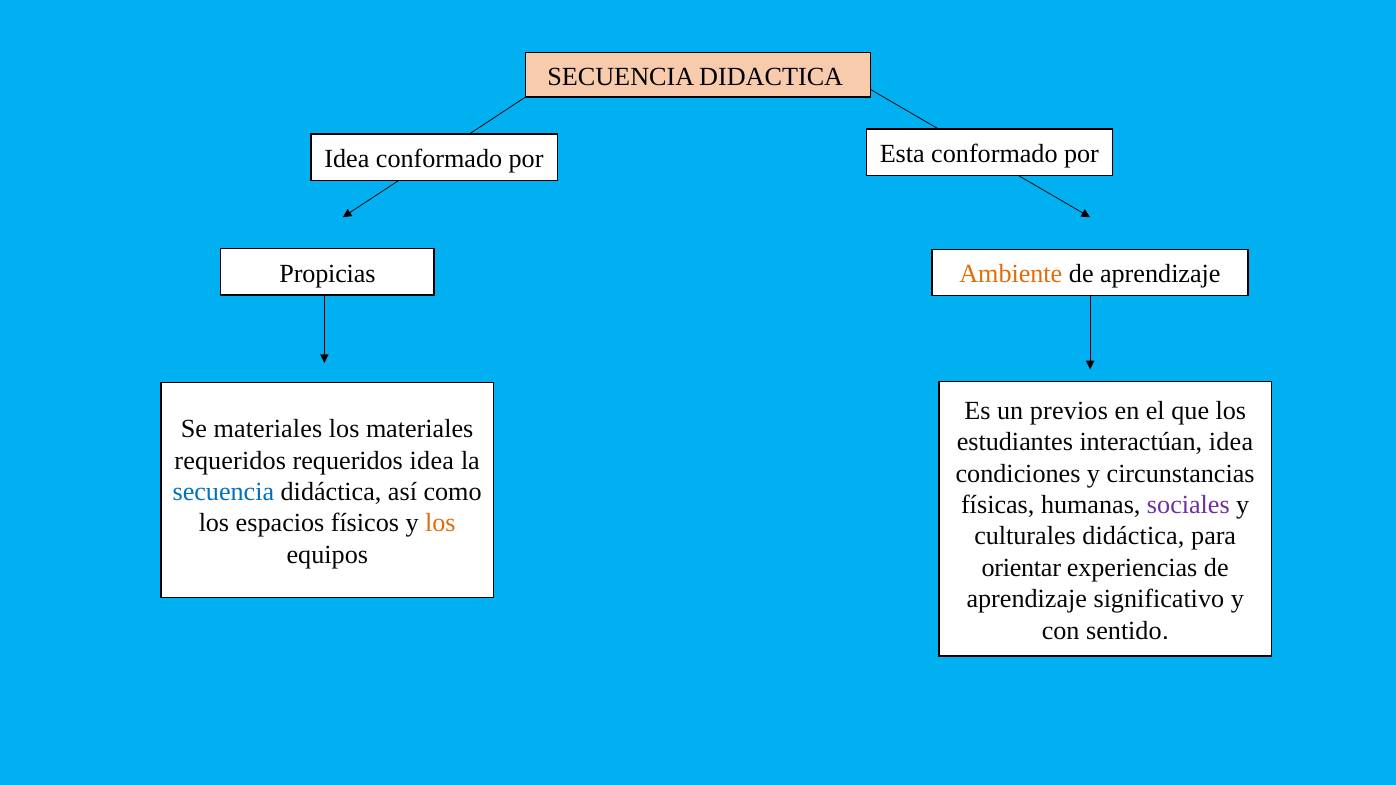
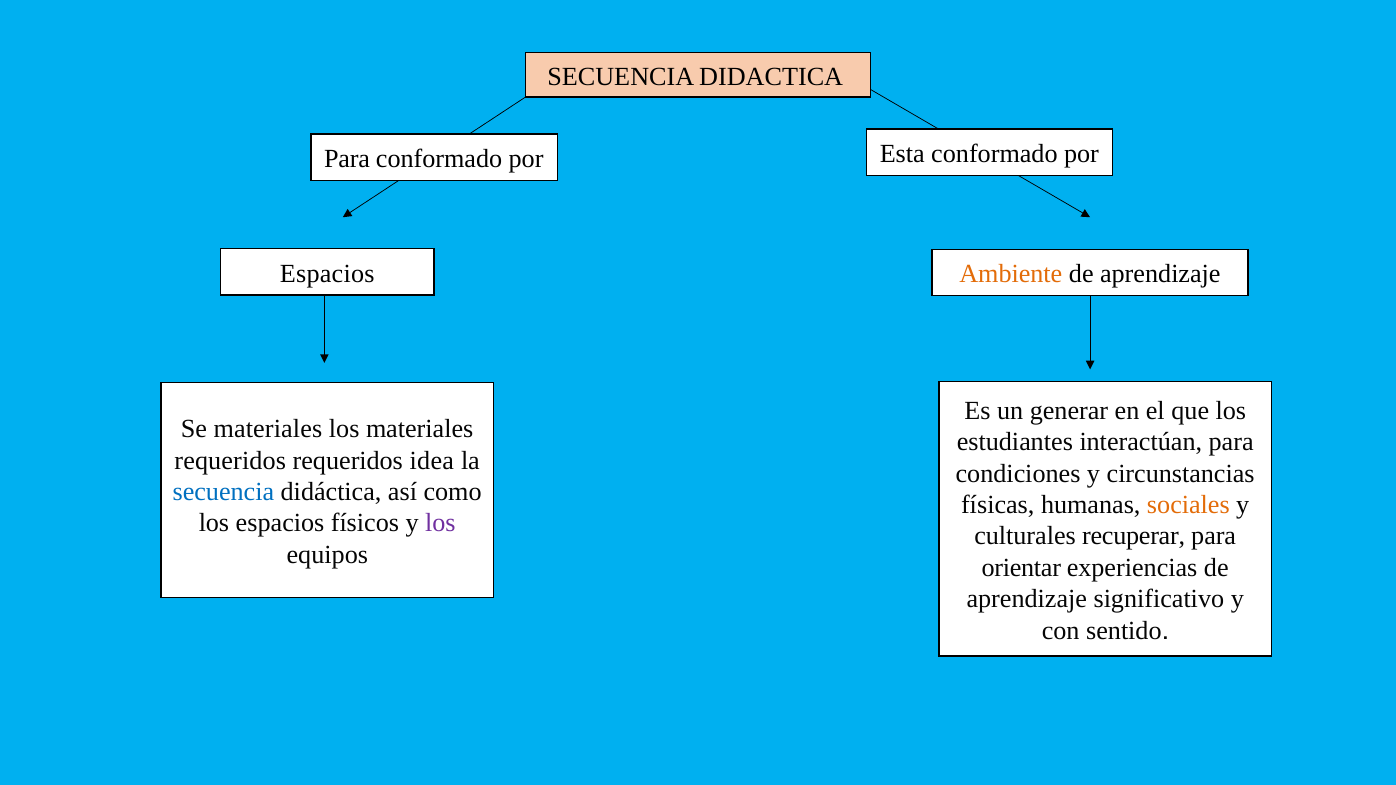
Idea at (347, 159): Idea -> Para
Propicias at (327, 274): Propicias -> Espacios
previos: previos -> generar
interactúan idea: idea -> para
sociales colour: purple -> orange
los at (440, 523) colour: orange -> purple
culturales didáctica: didáctica -> recuperar
